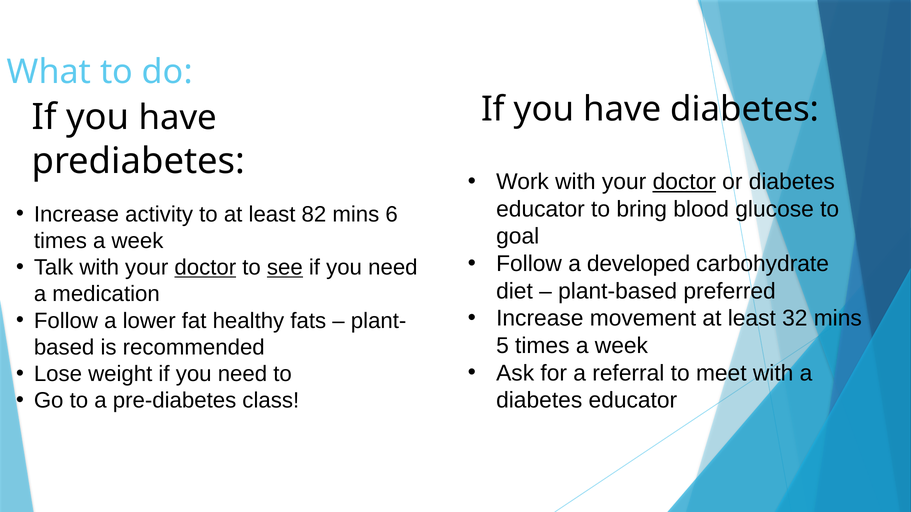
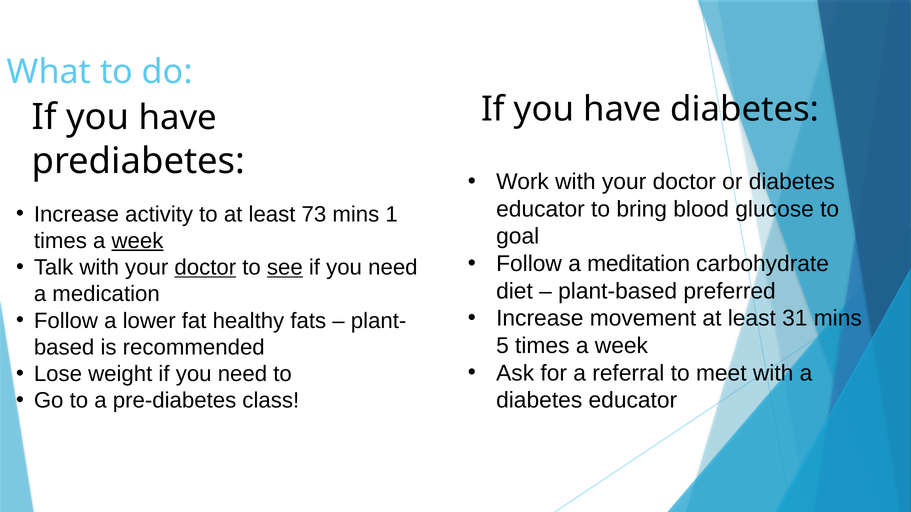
doctor at (684, 182) underline: present -> none
82: 82 -> 73
6: 6 -> 1
week at (137, 241) underline: none -> present
developed: developed -> meditation
32: 32 -> 31
